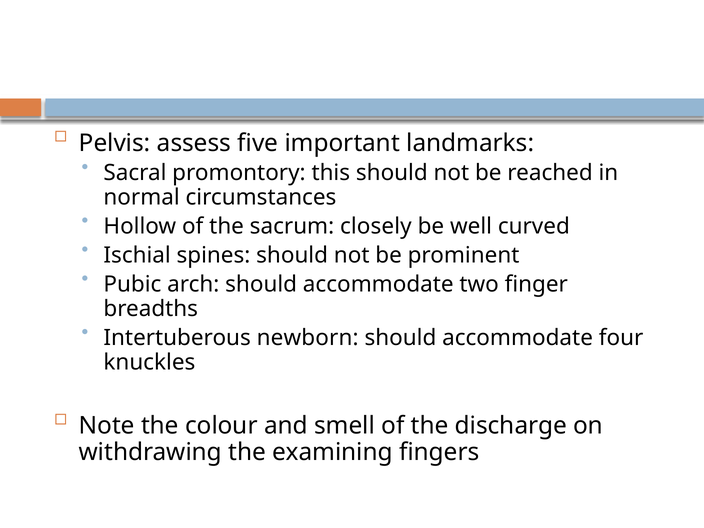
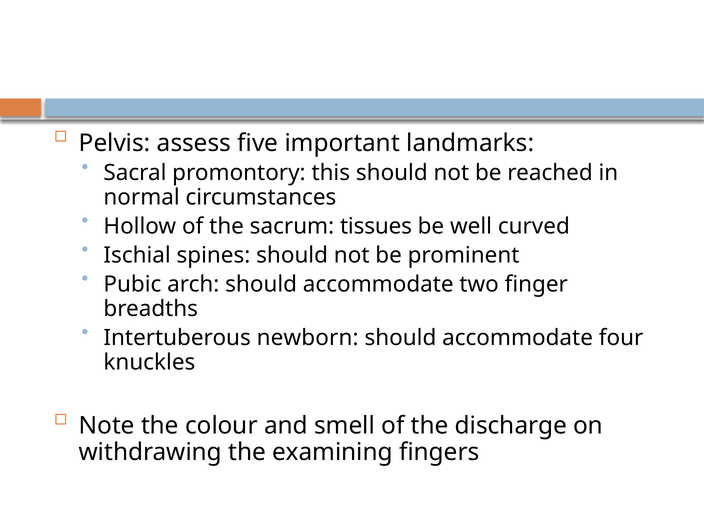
closely: closely -> tissues
